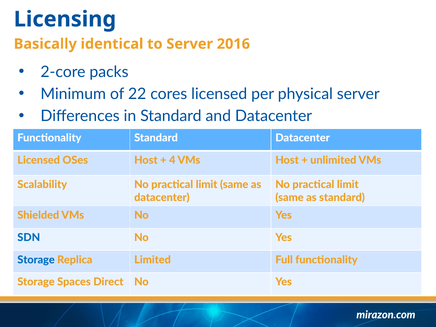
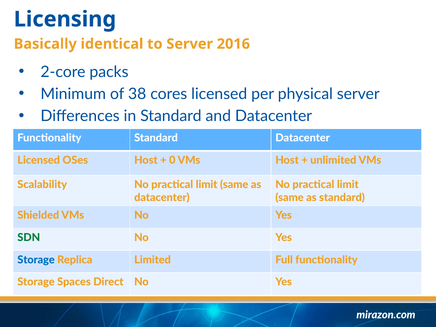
22: 22 -> 38
4: 4 -> 0
SDN colour: blue -> green
